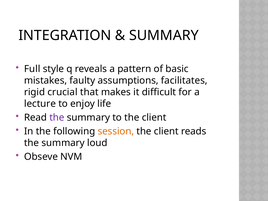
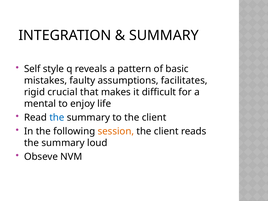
Full: Full -> Self
lecture: lecture -> mental
the at (57, 117) colour: purple -> blue
